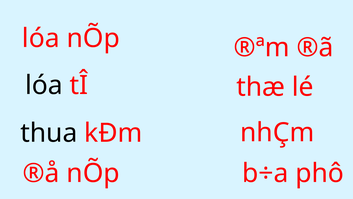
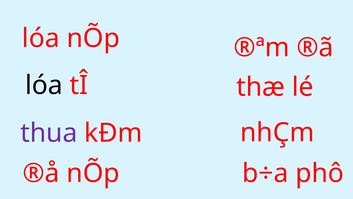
thua colour: black -> purple
